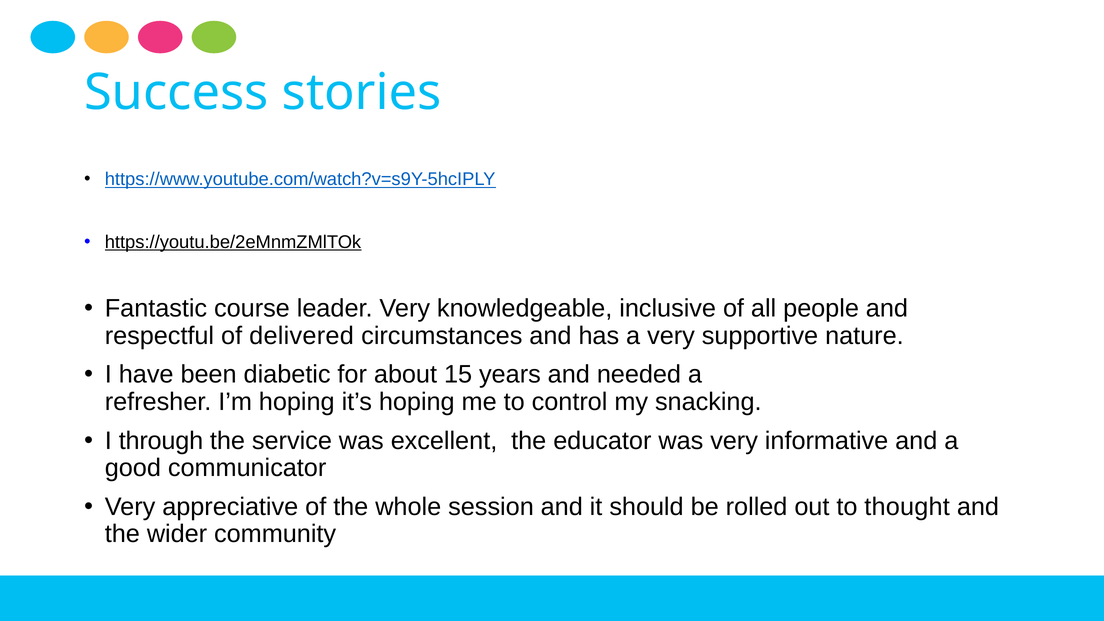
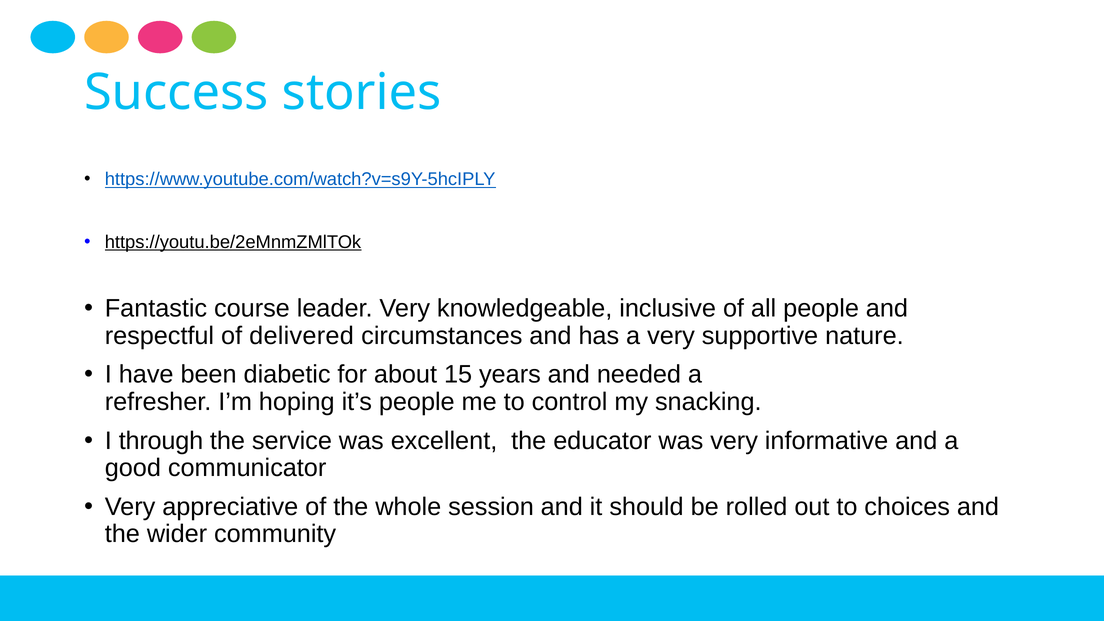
it’s hoping: hoping -> people
thought: thought -> choices
